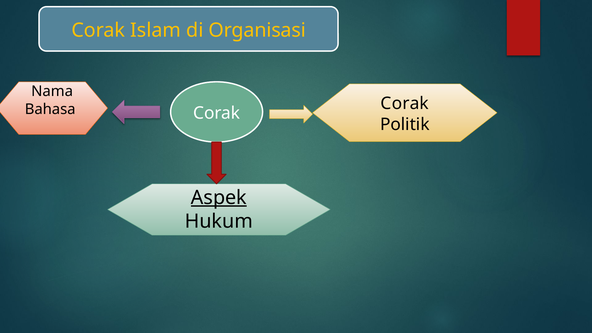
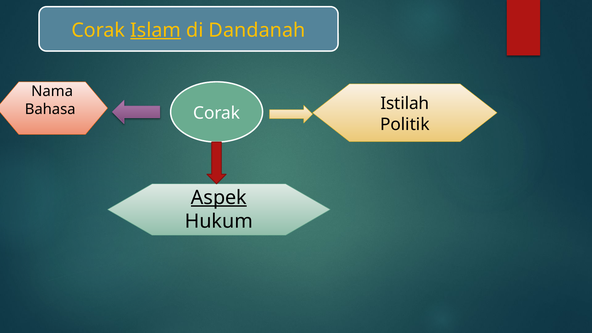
Islam underline: none -> present
Organisasi: Organisasi -> Dandanah
Corak at (405, 104): Corak -> Istilah
